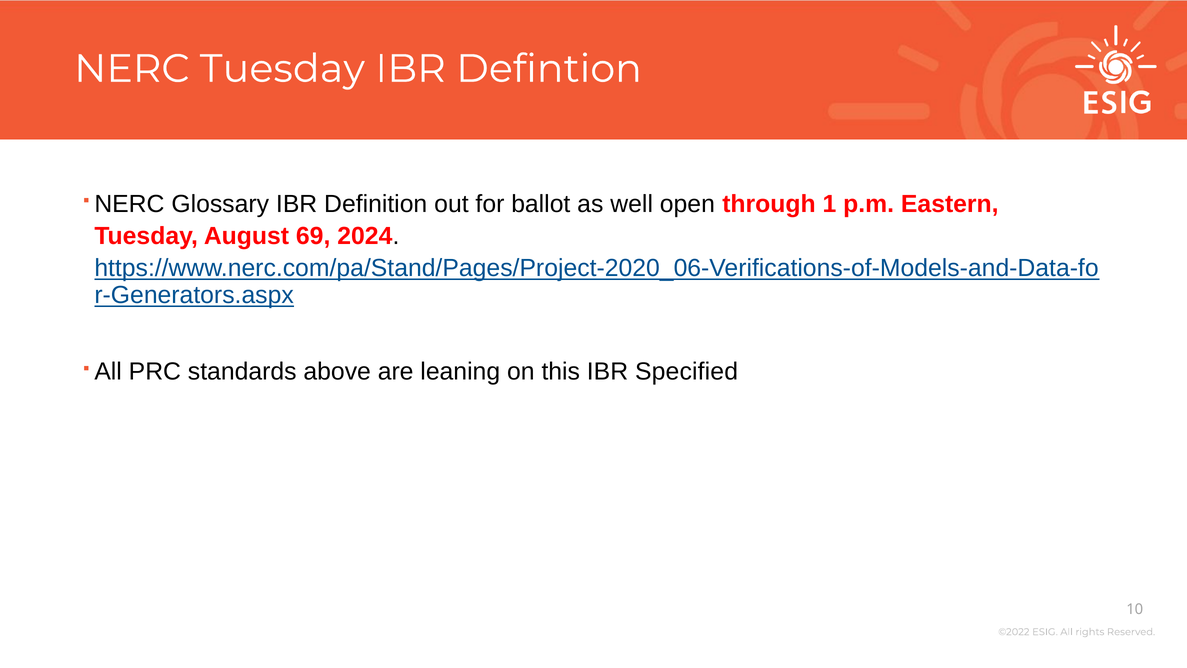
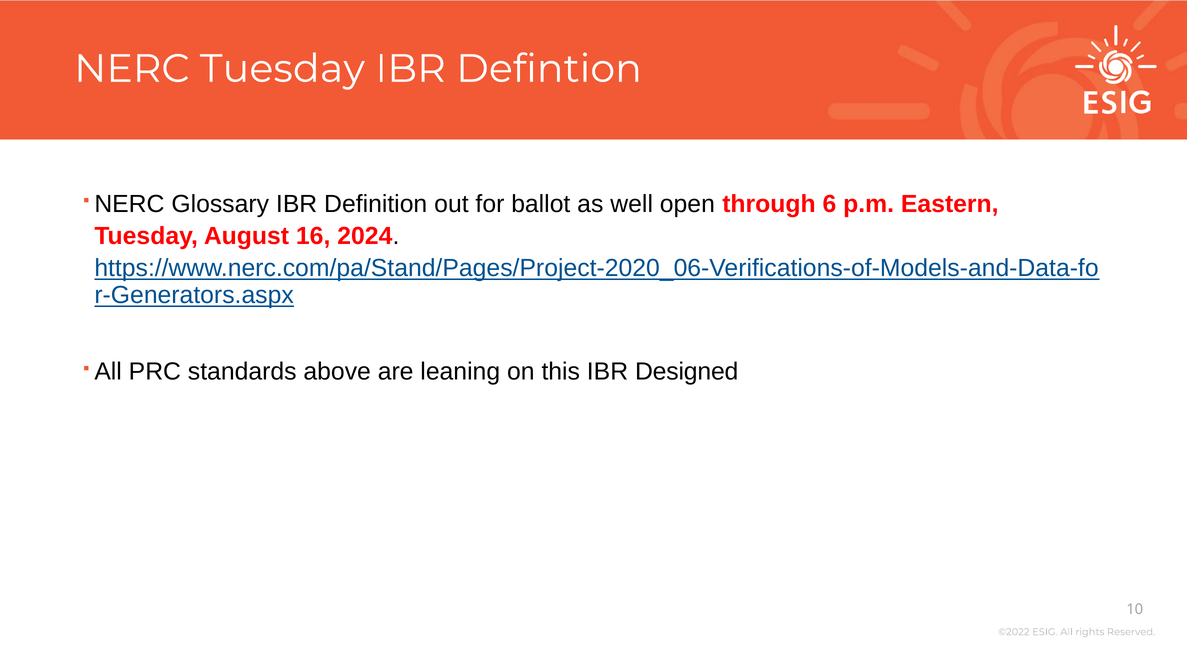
1: 1 -> 6
69: 69 -> 16
Specified: Specified -> Designed
